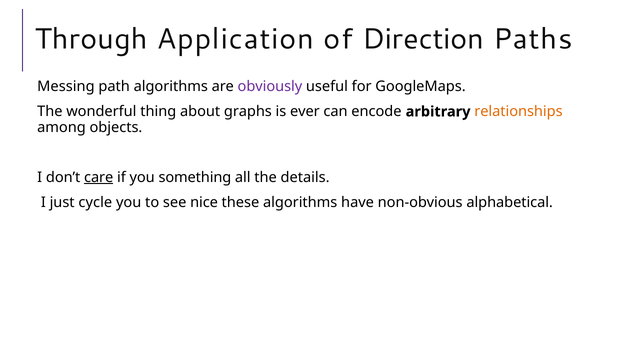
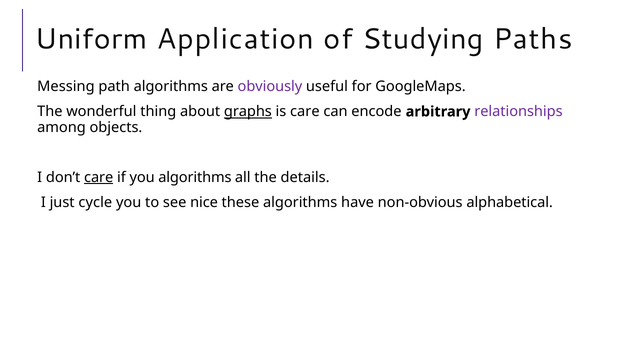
Through: Through -> Uniform
Direction: Direction -> Studying
graphs underline: none -> present
is ever: ever -> care
relationships colour: orange -> purple
you something: something -> algorithms
